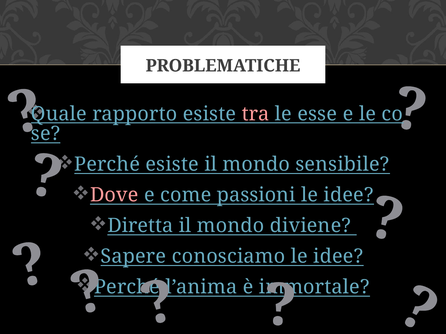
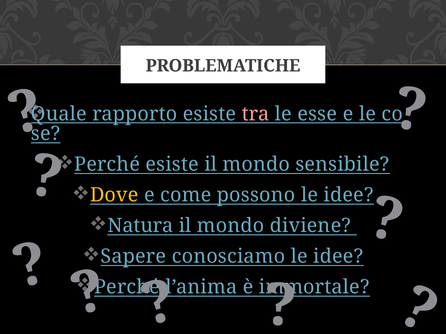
Dove colour: pink -> yellow
passioni: passioni -> possono
Diretta: Diretta -> Natura
